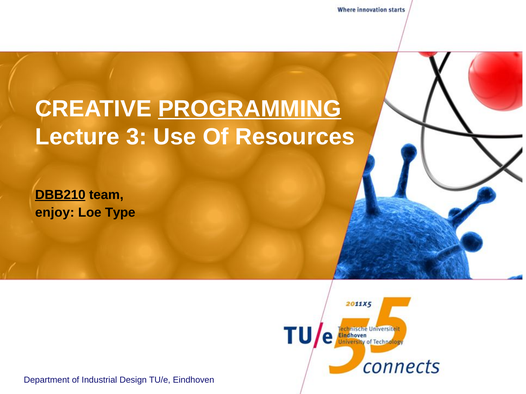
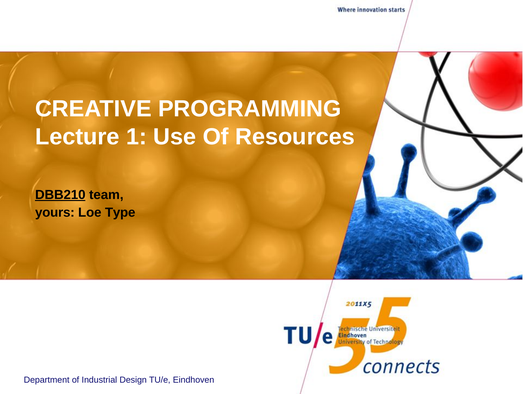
PROGRAMMING underline: present -> none
3: 3 -> 1
enjoy: enjoy -> yours
